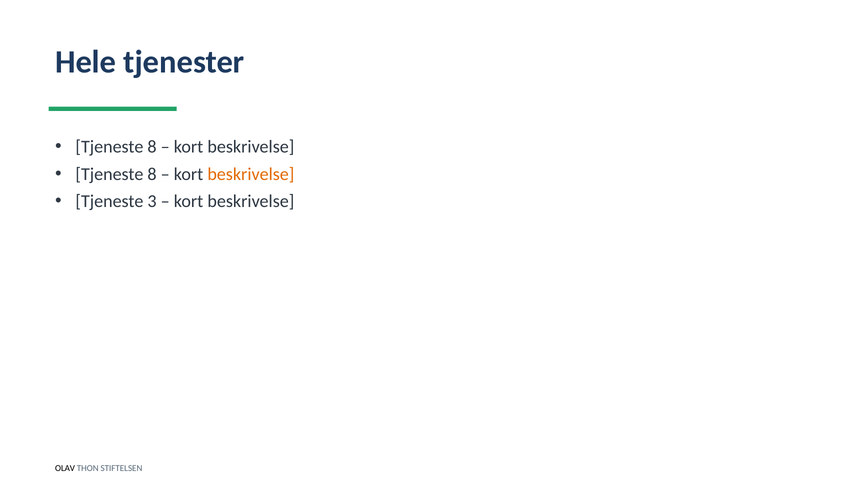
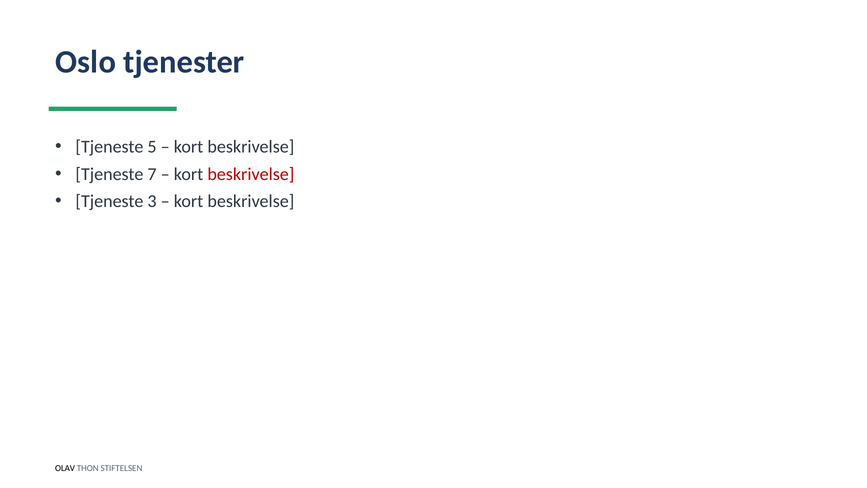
Hele: Hele -> Oslo
8 at (152, 147): 8 -> 5
8 at (152, 174): 8 -> 7
beskrivelse at (251, 174) colour: orange -> red
